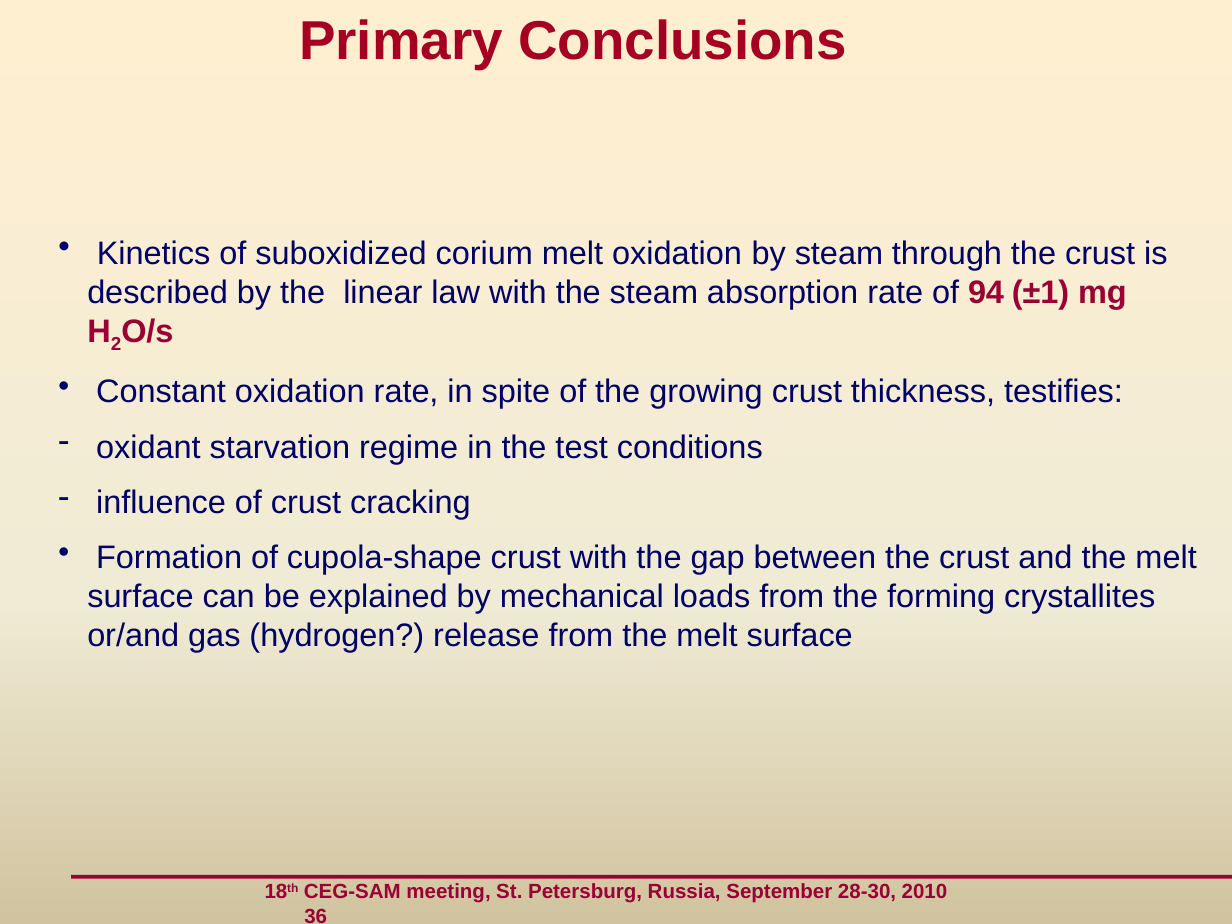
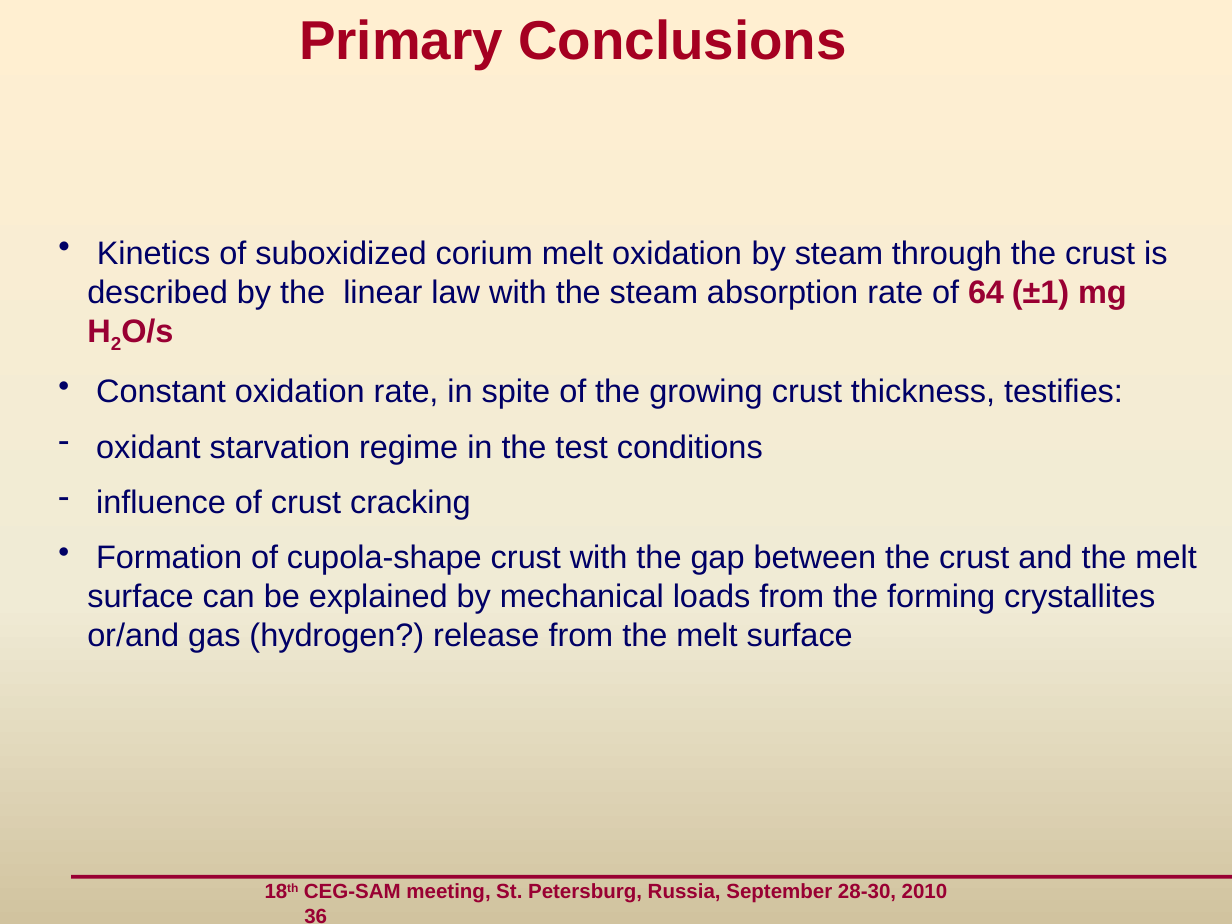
94: 94 -> 64
